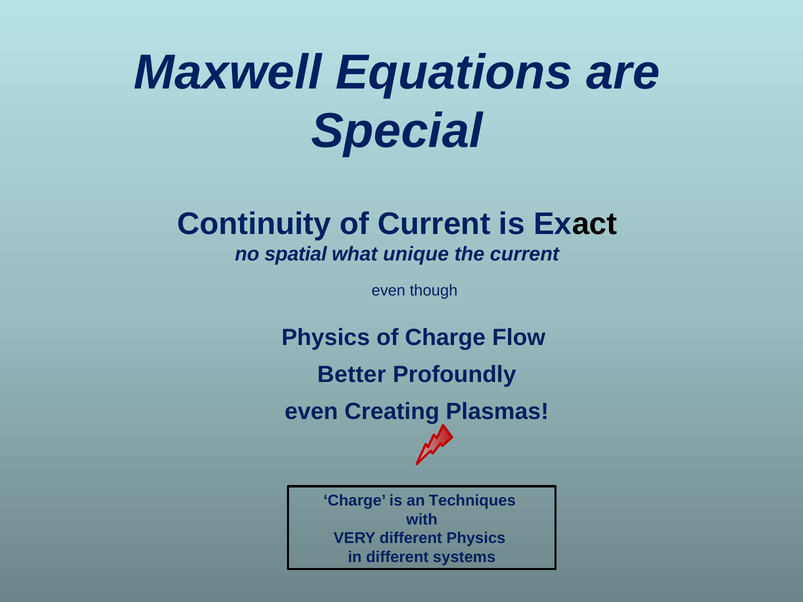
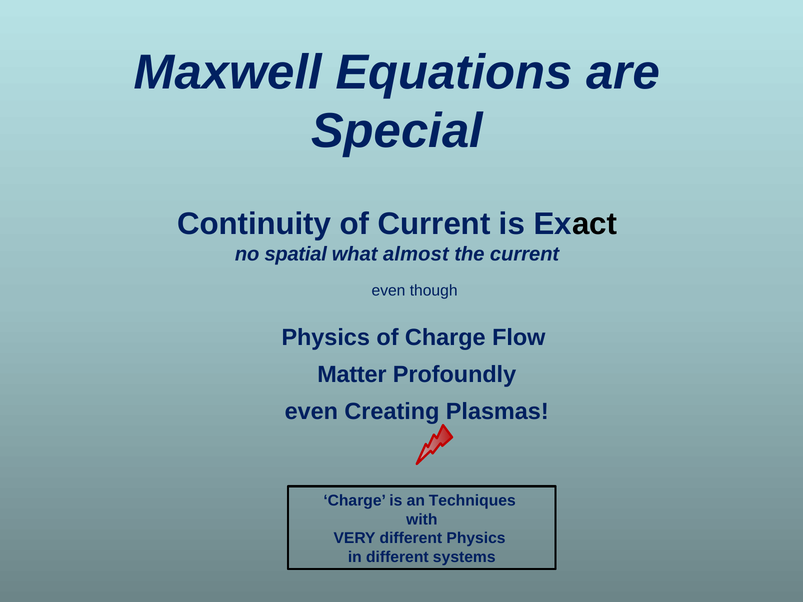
unique: unique -> almost
Better: Better -> Matter
